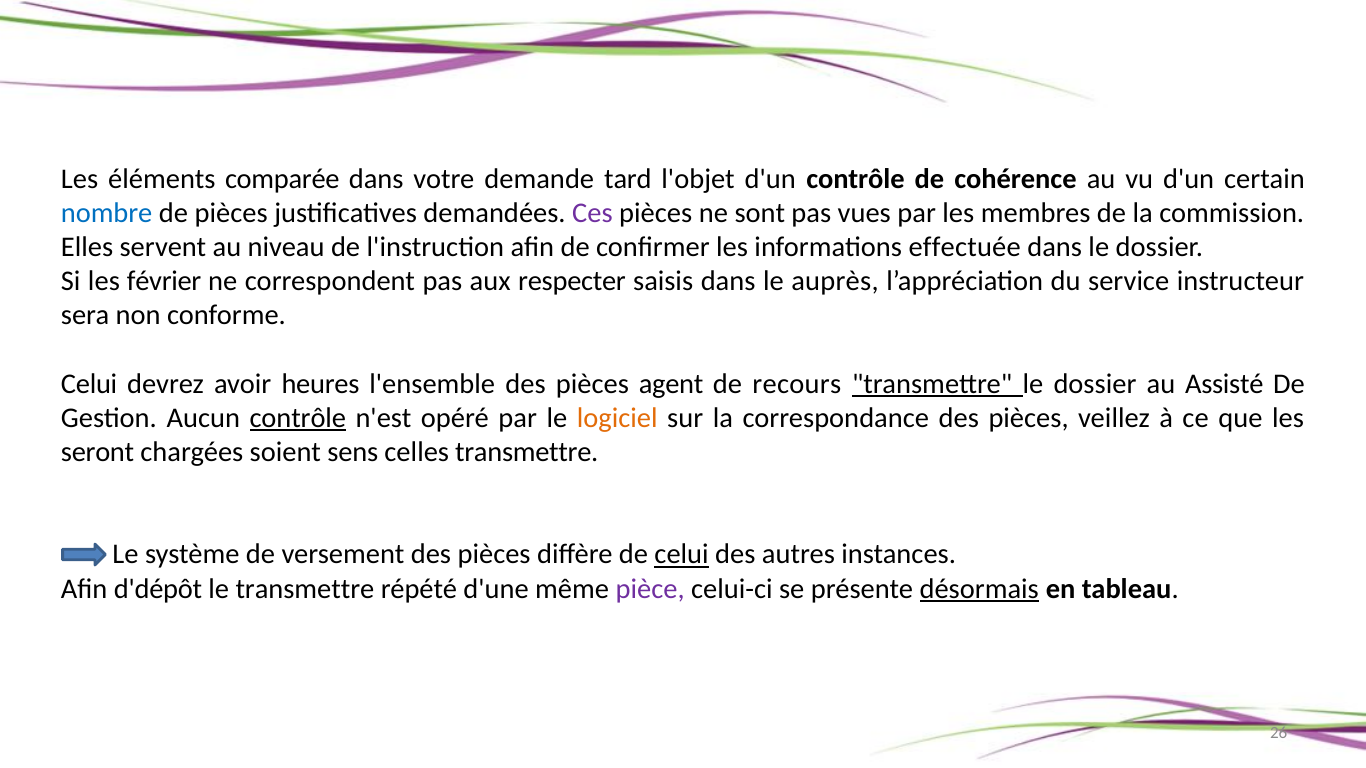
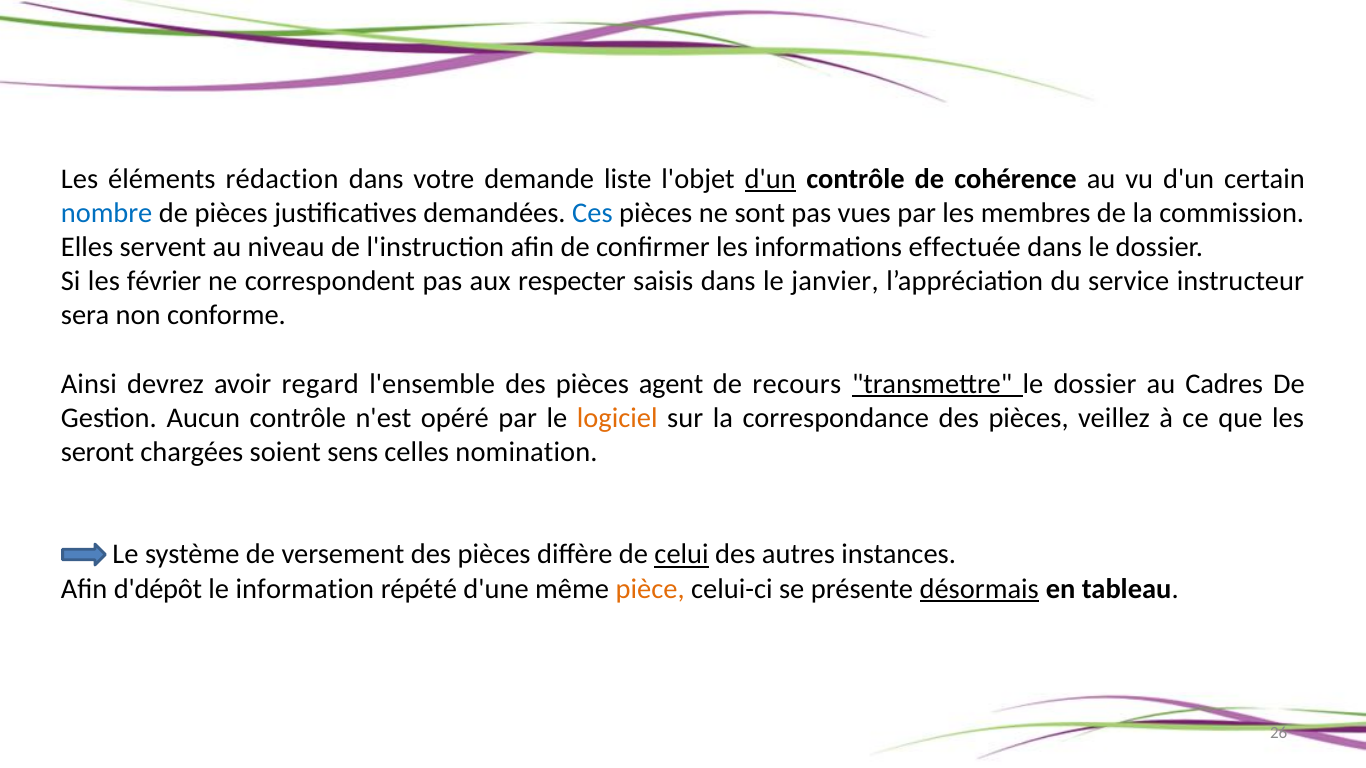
comparée: comparée -> rédaction
tard: tard -> liste
d'un at (770, 179) underline: none -> present
Ces colour: purple -> blue
auprès: auprès -> janvier
Celui at (89, 384): Celui -> Ainsi
heures: heures -> regard
Assisté: Assisté -> Cadres
contrôle at (298, 418) underline: present -> none
celles transmettre: transmettre -> nomination
le transmettre: transmettre -> information
pièce colour: purple -> orange
